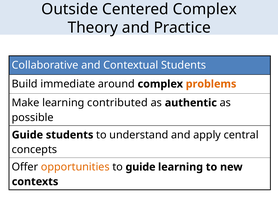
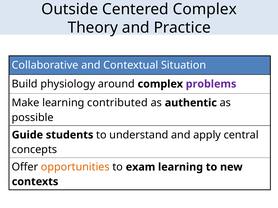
Contextual Students: Students -> Situation
immediate: immediate -> physiology
problems colour: orange -> purple
to guide: guide -> exam
